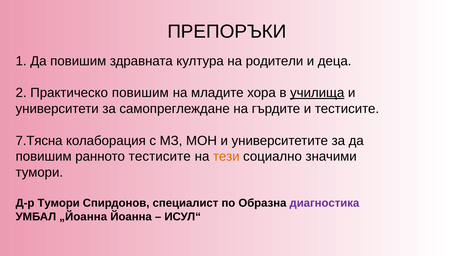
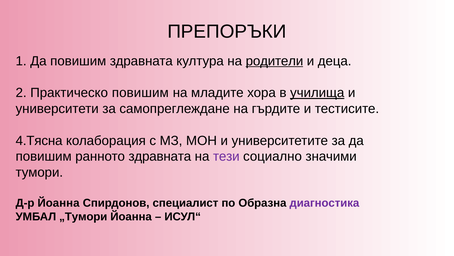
родители underline: none -> present
7.Тясна: 7.Тясна -> 4.Тясна
ранното тестисите: тестисите -> здравната
тези colour: orange -> purple
Д-р Тумори: Тумори -> Йоанна
„Йоанна: „Йоанна -> „Тумори
